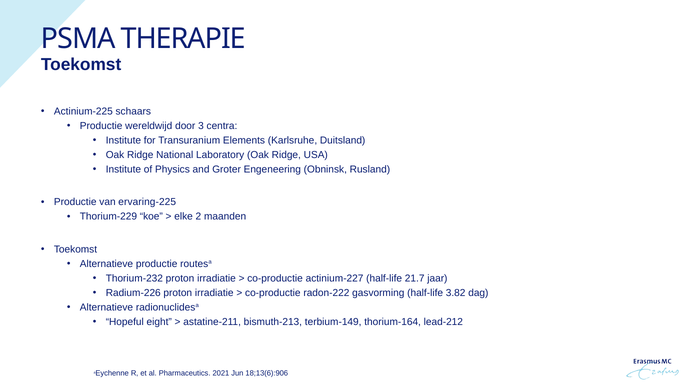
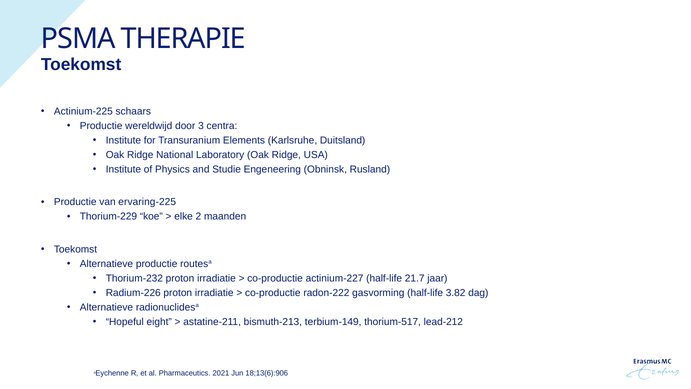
Groter: Groter -> Studie
thorium-164: thorium-164 -> thorium-517
